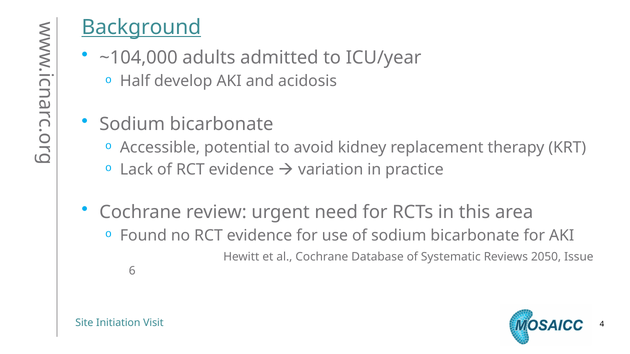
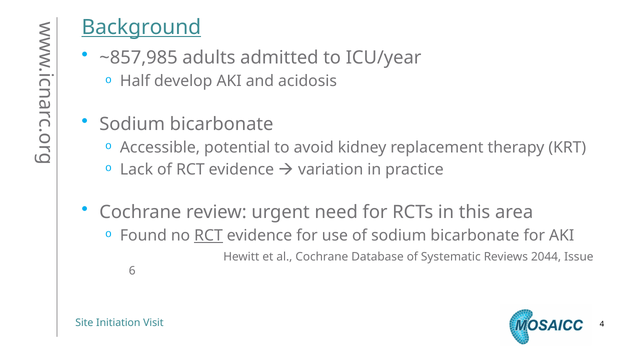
~104,000: ~104,000 -> ~857,985
RCT at (209, 236) underline: none -> present
2050: 2050 -> 2044
